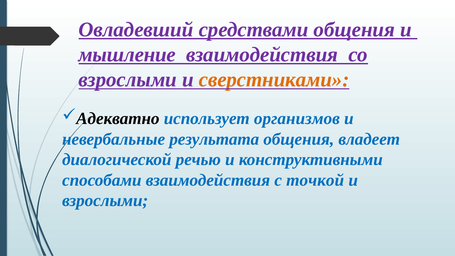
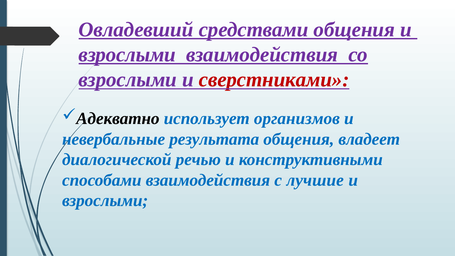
мышление at (127, 55): мышление -> взрослыми
сверстниками colour: orange -> red
точкой: точкой -> лучшие
